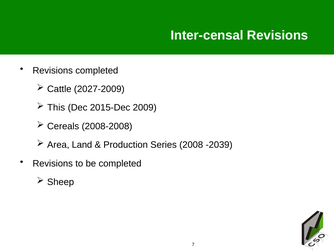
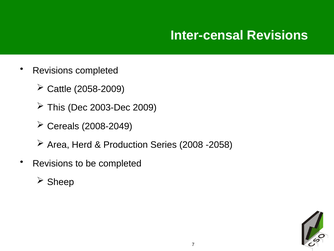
2027-2009: 2027-2009 -> 2058-2009
2015-Dec: 2015-Dec -> 2003-Dec
2008-2008: 2008-2008 -> 2008-2049
Land: Land -> Herd
-2039: -2039 -> -2058
